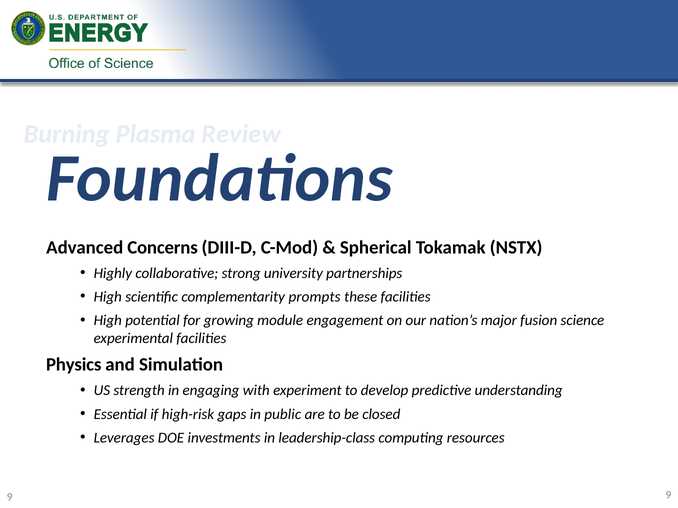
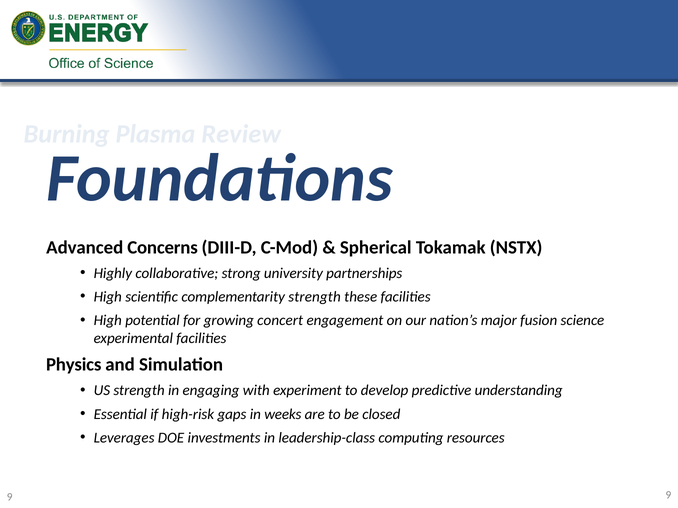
complementarity prompts: prompts -> strength
module: module -> concert
public: public -> weeks
